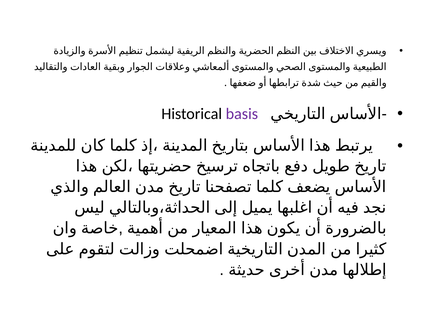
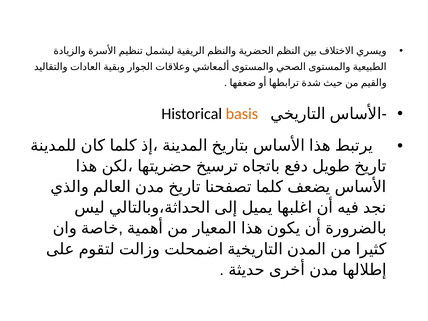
basis colour: purple -> orange
